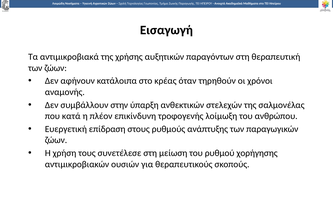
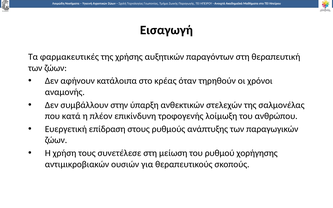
αντιμικροβιακά: αντιμικροβιακά -> φαρμακευτικές
